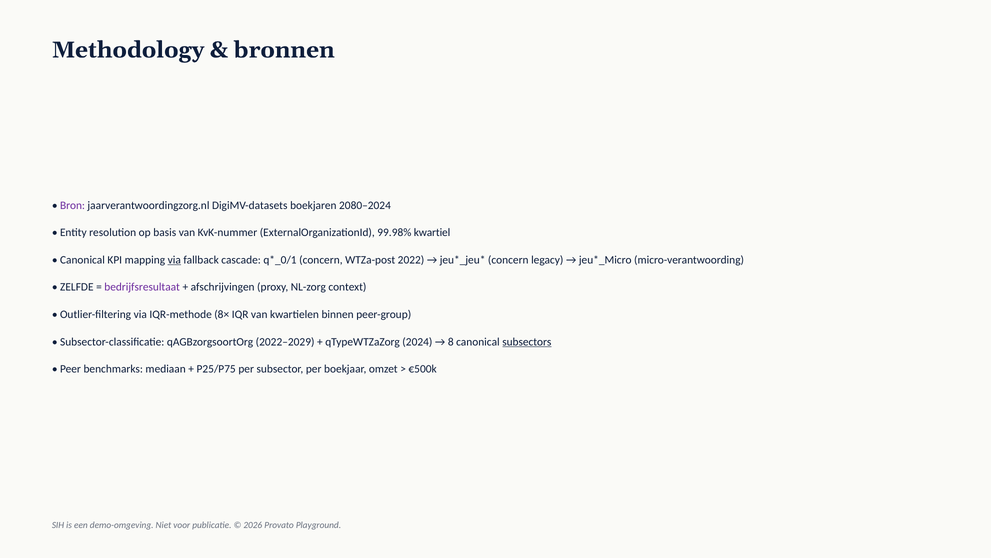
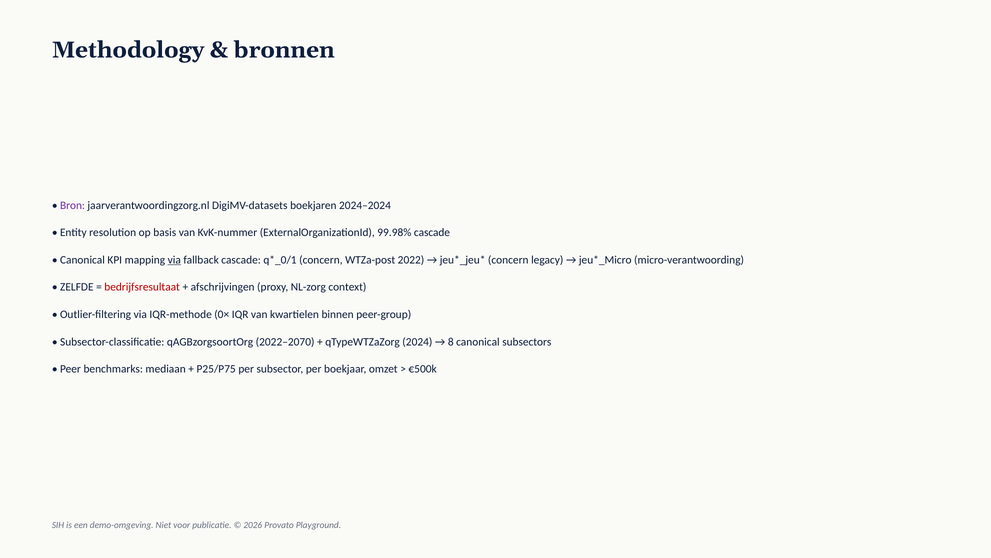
2080–2024: 2080–2024 -> 2024–2024
99.98% kwartiel: kwartiel -> cascade
bedrijfsresultaat colour: purple -> red
8×: 8× -> 0×
2022–2029: 2022–2029 -> 2022–2070
subsectors underline: present -> none
